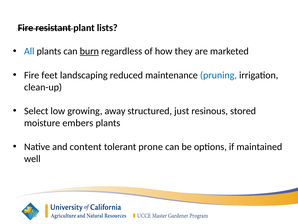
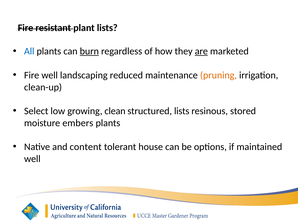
are underline: none -> present
Fire feet: feet -> well
pruning colour: blue -> orange
away: away -> clean
structured just: just -> lists
prone: prone -> house
